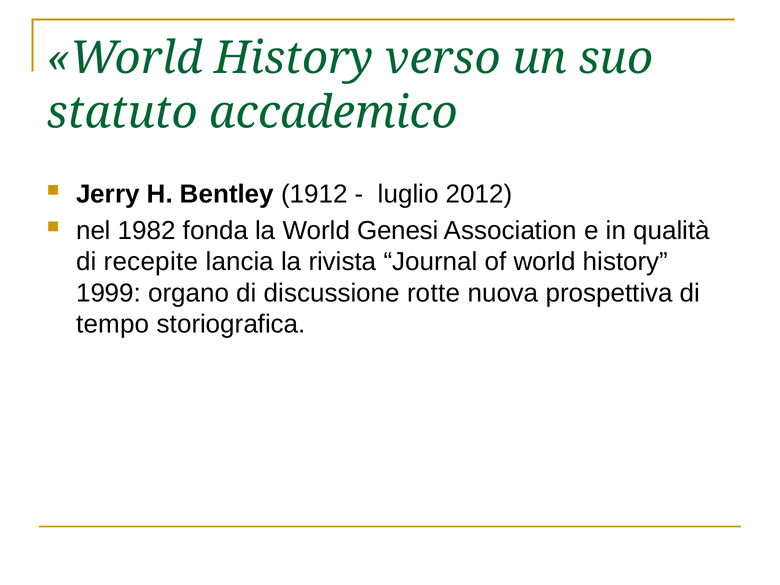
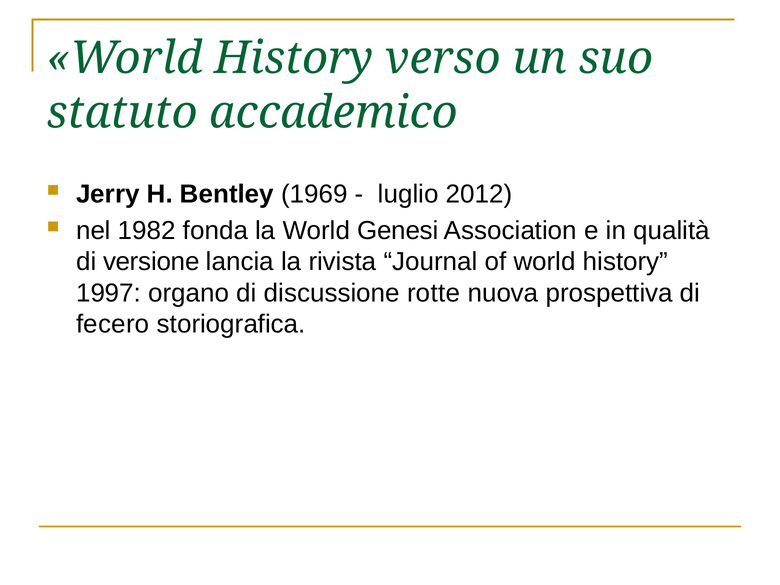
1912: 1912 -> 1969
recepite: recepite -> versione
1999: 1999 -> 1997
tempo: tempo -> fecero
